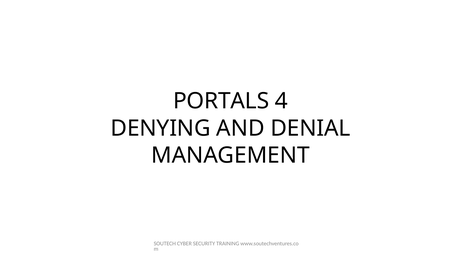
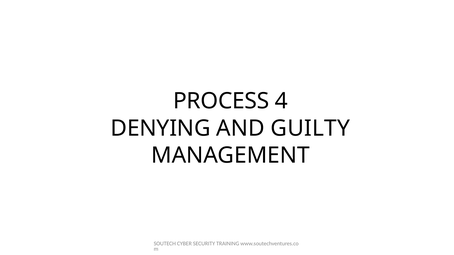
PORTALS: PORTALS -> PROCESS
DENIAL: DENIAL -> GUILTY
